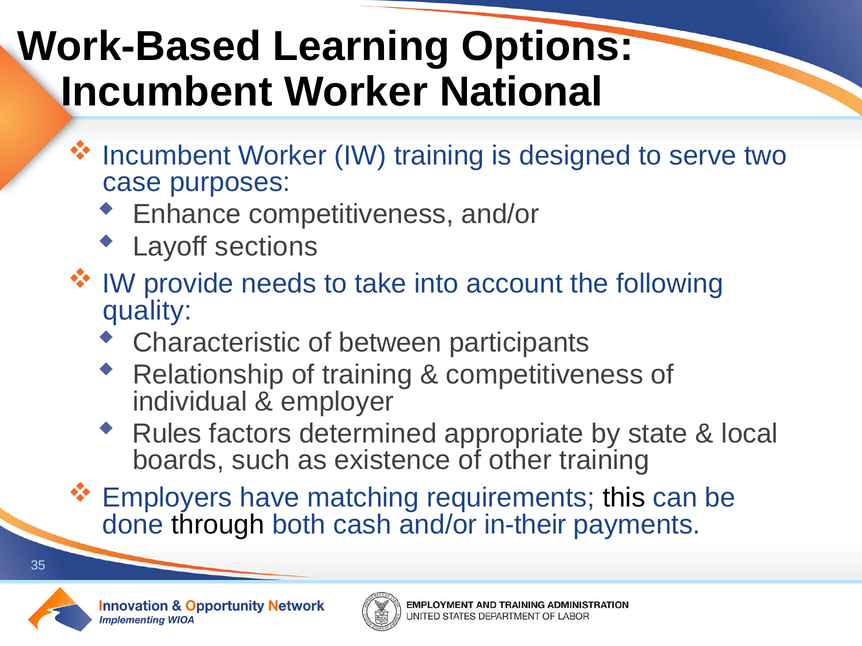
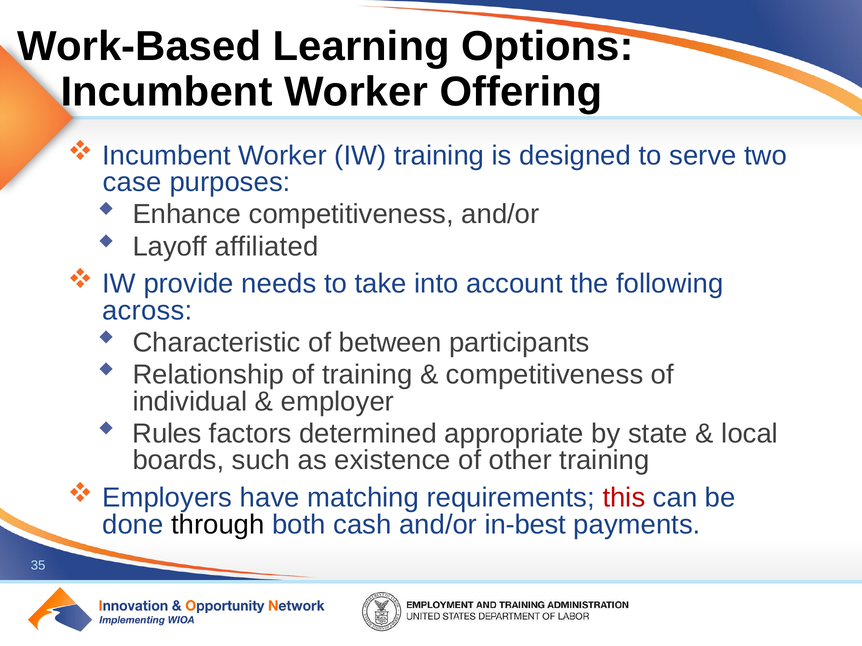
National: National -> Offering
sections: sections -> affiliated
quality: quality -> across
this colour: black -> red
in-their: in-their -> in-best
